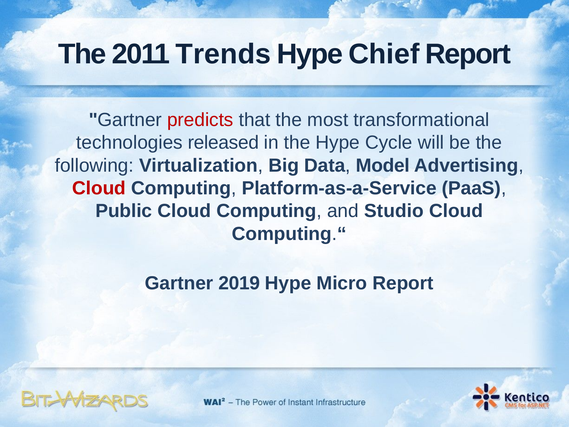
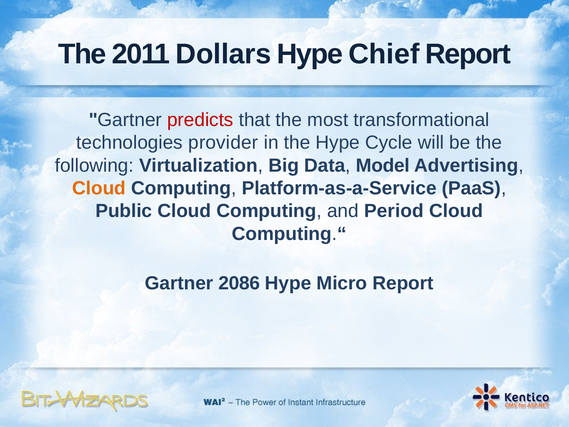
Trends: Trends -> Dollars
released: released -> provider
Cloud at (99, 188) colour: red -> orange
Studio: Studio -> Period
2019: 2019 -> 2086
